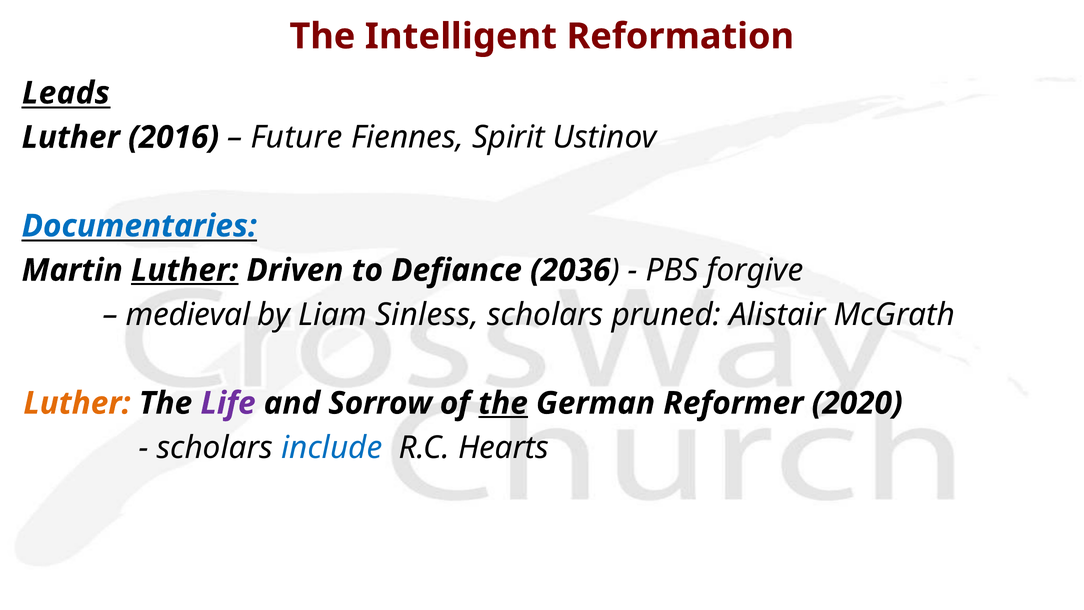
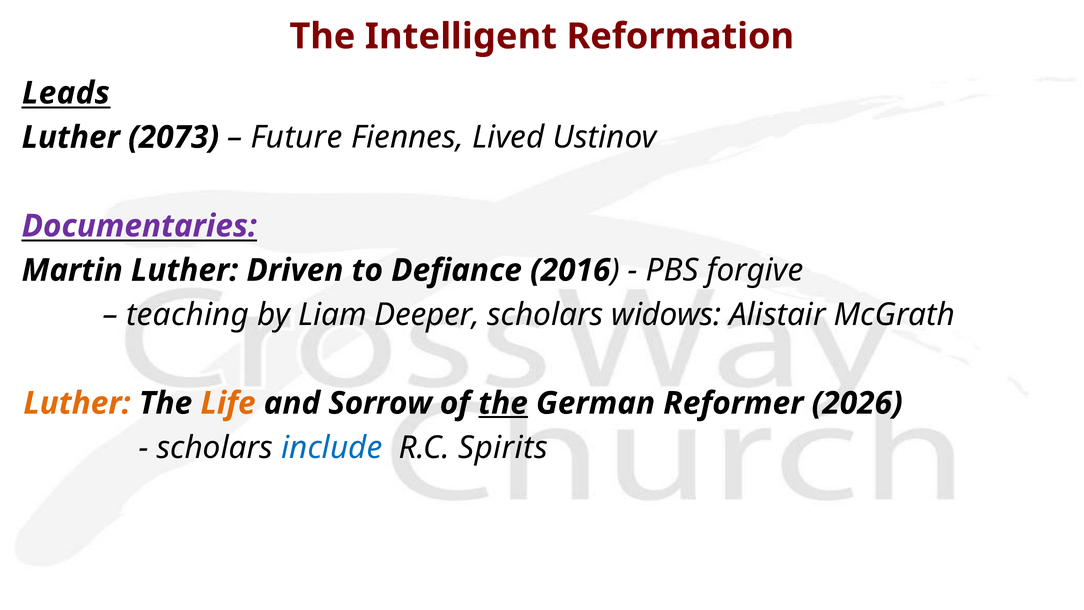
2016: 2016 -> 2073
Spirit: Spirit -> Lived
Documentaries colour: blue -> purple
Luther at (185, 270) underline: present -> none
2036: 2036 -> 2016
medieval: medieval -> teaching
Sinless: Sinless -> Deeper
pruned: pruned -> widows
Life colour: purple -> orange
2020: 2020 -> 2026
Hearts: Hearts -> Spirits
